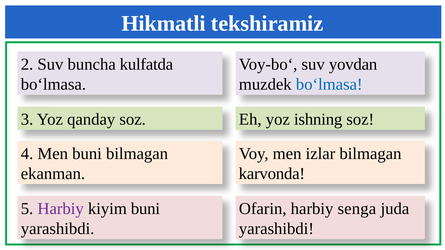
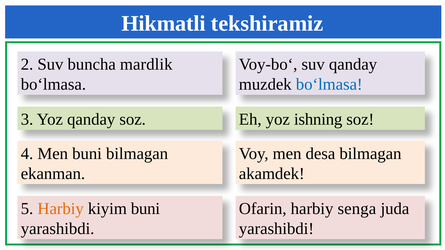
kulfatda: kulfatda -> mardlik
suv yovdan: yovdan -> qanday
izlar: izlar -> desa
karvonda: karvonda -> akamdek
Harbiy at (61, 209) colour: purple -> orange
